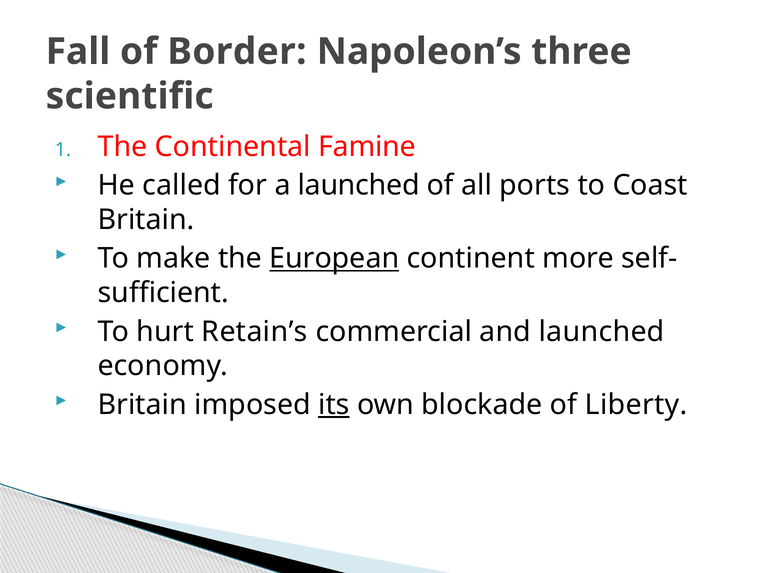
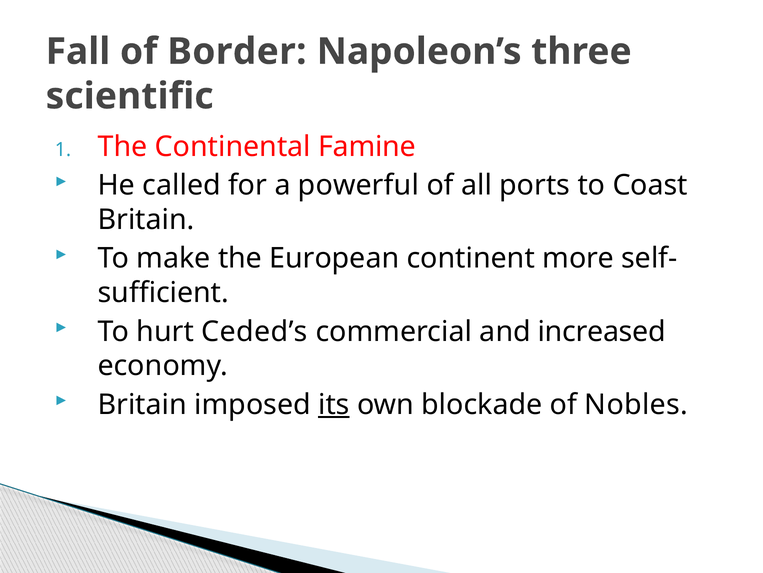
a launched: launched -> powerful
European underline: present -> none
Retain’s: Retain’s -> Ceded’s
and launched: launched -> increased
Liberty: Liberty -> Nobles
